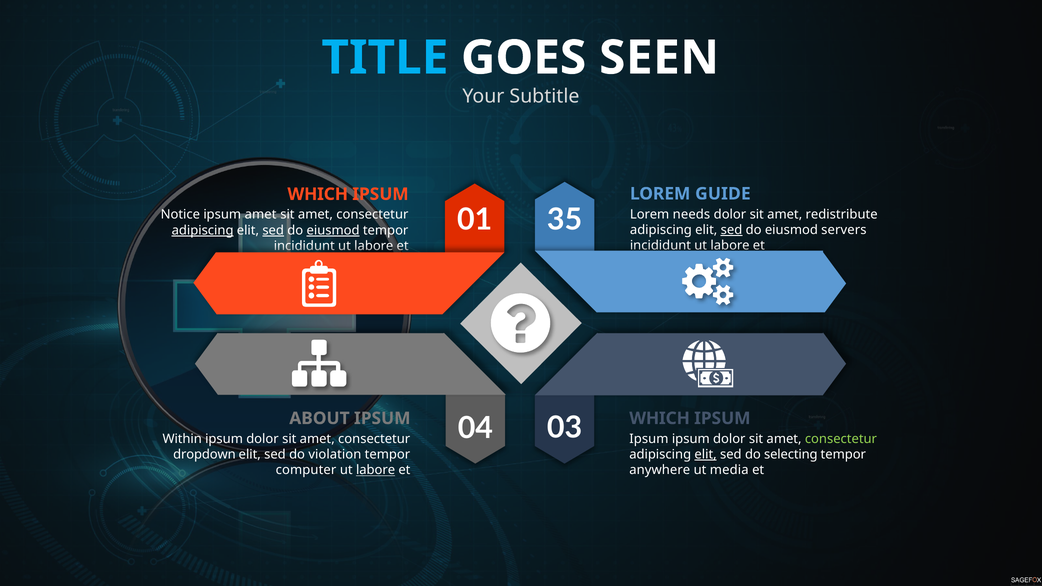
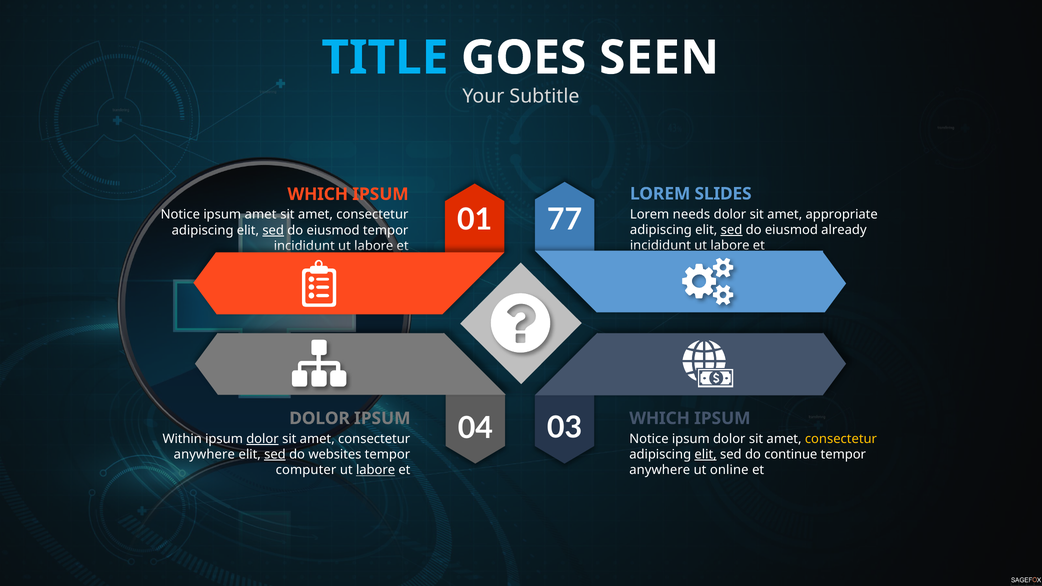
GUIDE: GUIDE -> SLIDES
35: 35 -> 77
redistribute: redistribute -> appropriate
servers: servers -> already
adipiscing at (203, 230) underline: present -> none
eiusmod at (333, 230) underline: present -> none
ABOUT at (319, 418): ABOUT -> DOLOR
dolor at (262, 439) underline: none -> present
Ipsum at (649, 439): Ipsum -> Notice
consectetur at (841, 439) colour: light green -> yellow
dropdown at (204, 455): dropdown -> anywhere
sed at (275, 455) underline: none -> present
violation: violation -> websites
selecting: selecting -> continue
media: media -> online
